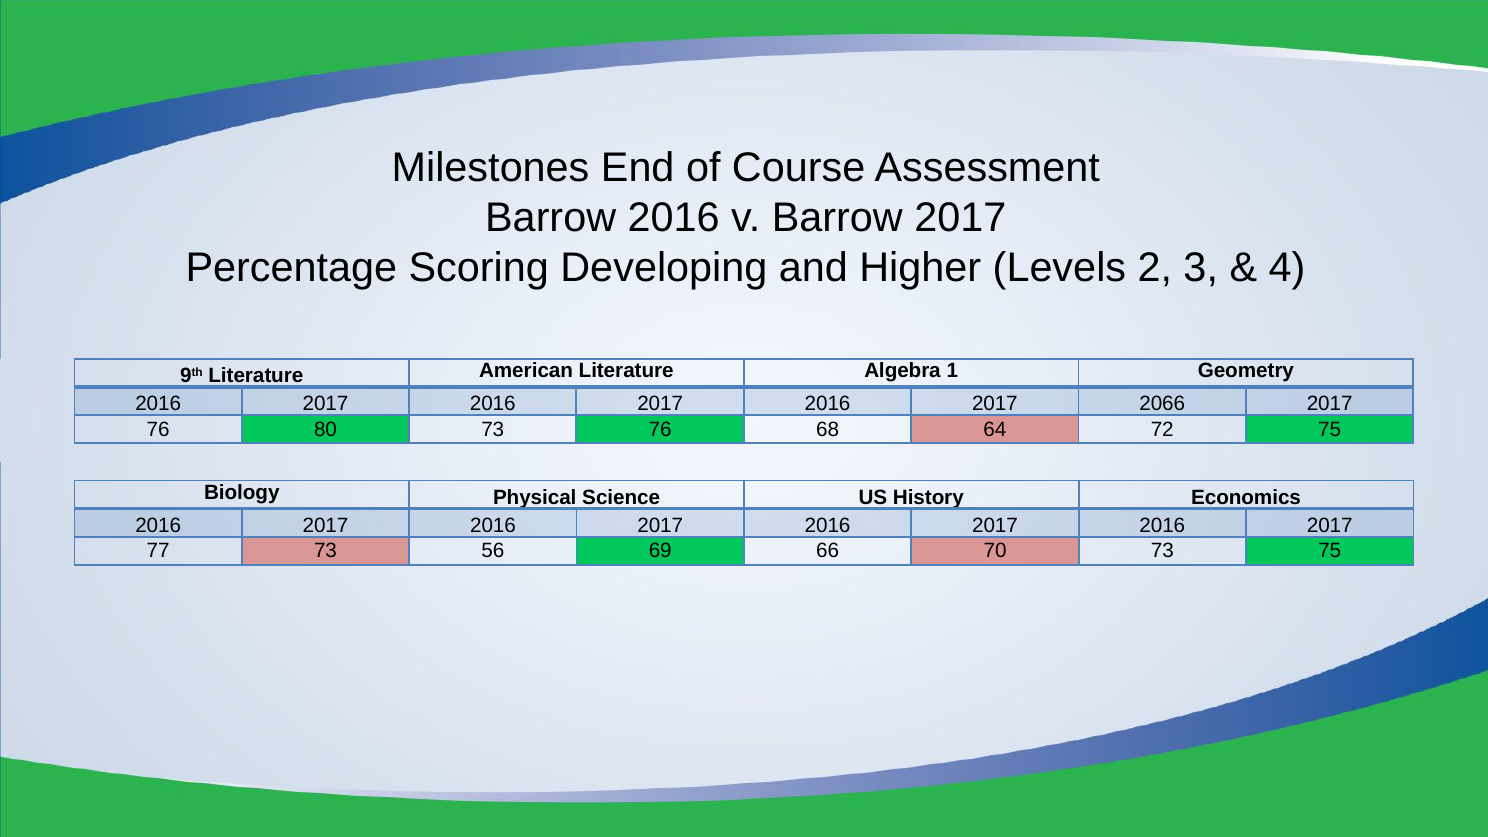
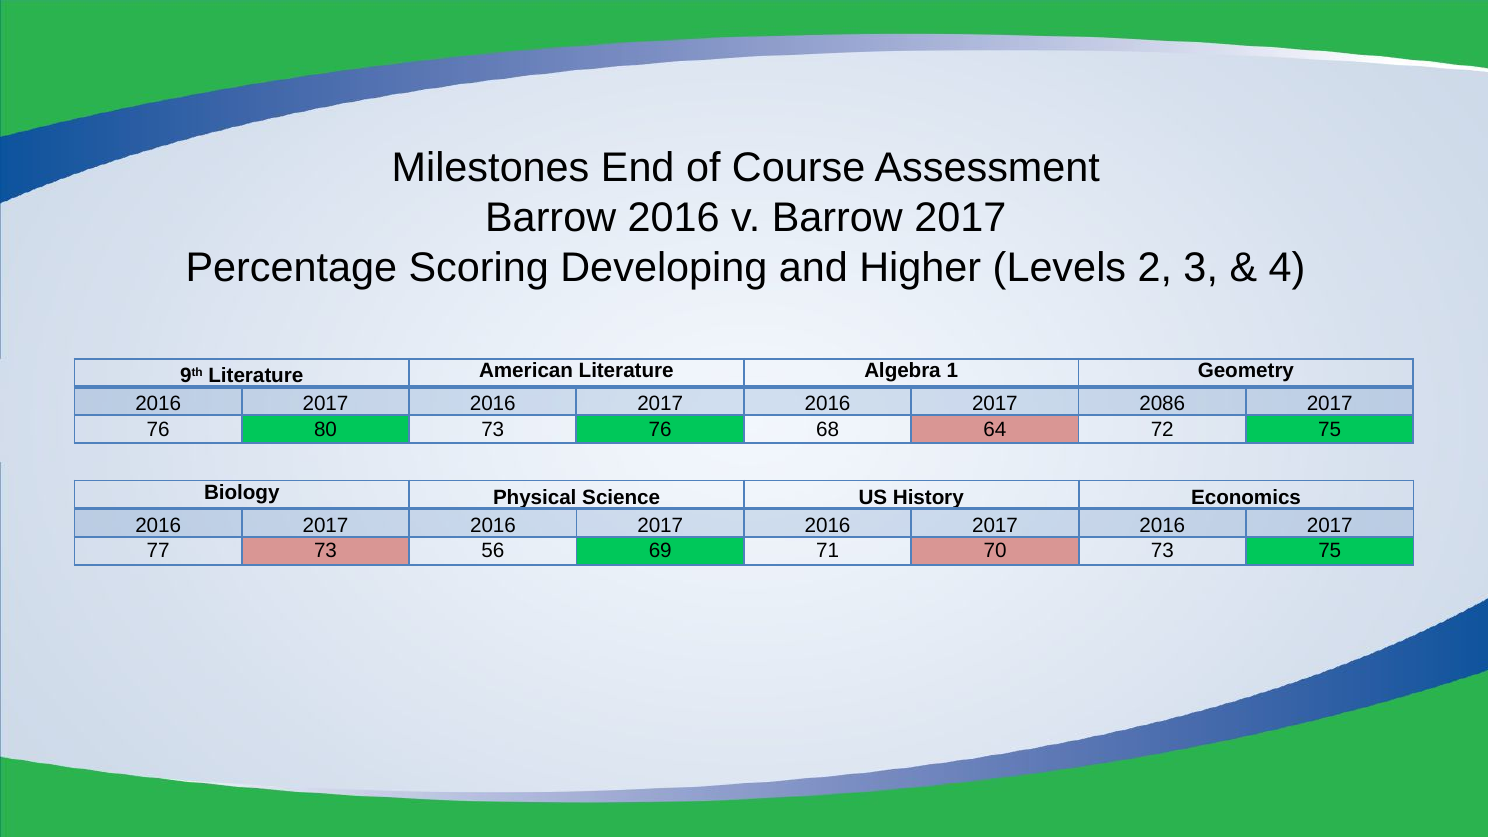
2066: 2066 -> 2086
66: 66 -> 71
